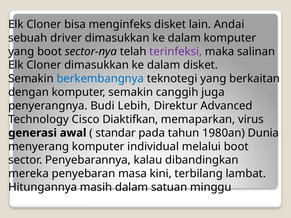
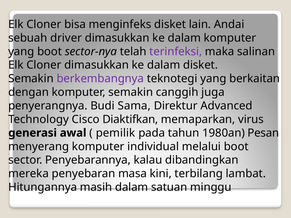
berkembangnya colour: blue -> purple
Lebih: Lebih -> Sama
standar: standar -> pemilik
Dunia: Dunia -> Pesan
